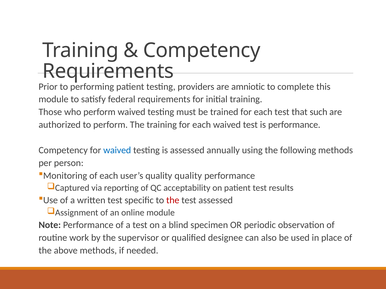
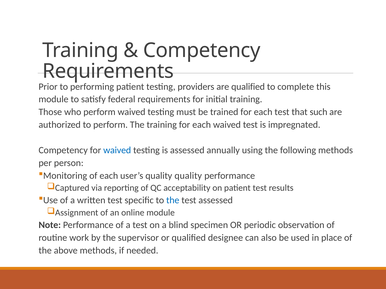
are amniotic: amniotic -> qualified
is performance: performance -> impregnated
the at (173, 201) colour: red -> blue
